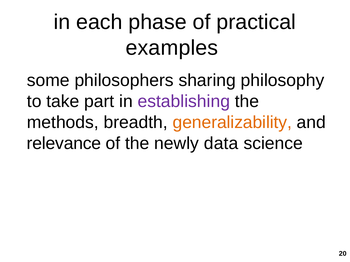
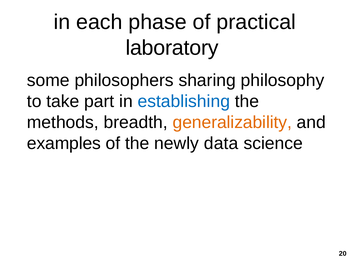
examples: examples -> laboratory
establishing colour: purple -> blue
relevance: relevance -> examples
